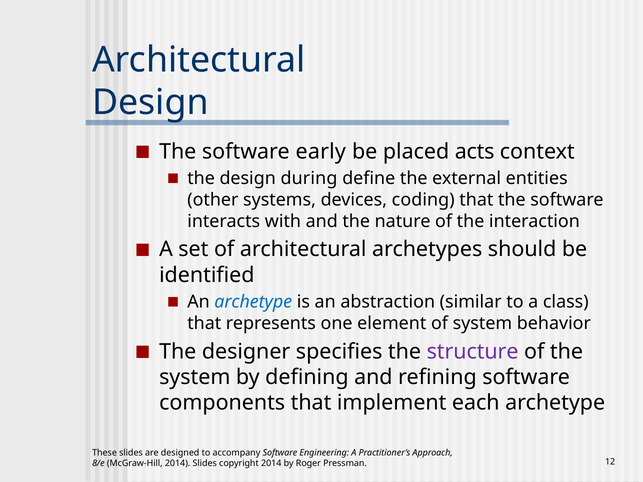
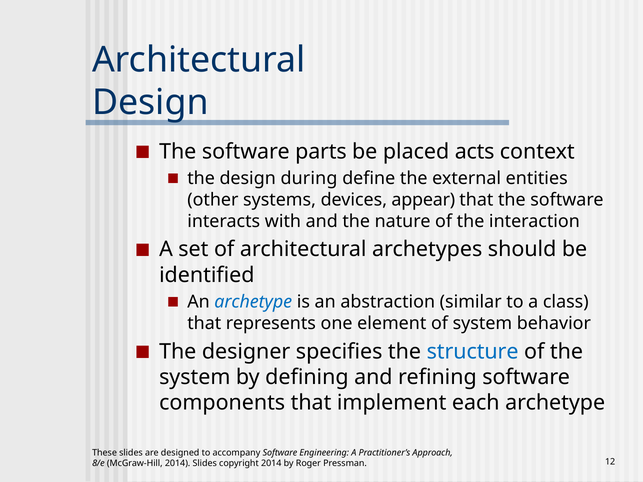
early: early -> parts
coding: coding -> appear
structure colour: purple -> blue
